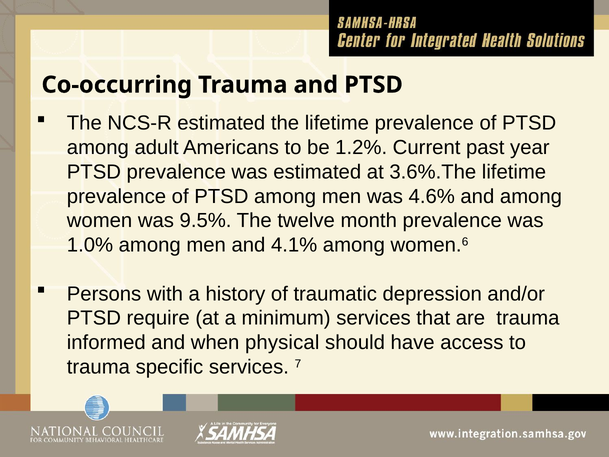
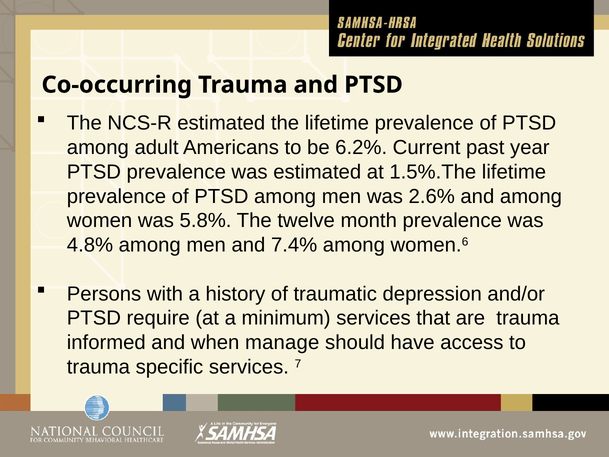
1.2%: 1.2% -> 6.2%
3.6%.The: 3.6%.The -> 1.5%.The
4.6%: 4.6% -> 2.6%
9.5%: 9.5% -> 5.8%
1.0%: 1.0% -> 4.8%
4.1%: 4.1% -> 7.4%
physical: physical -> manage
